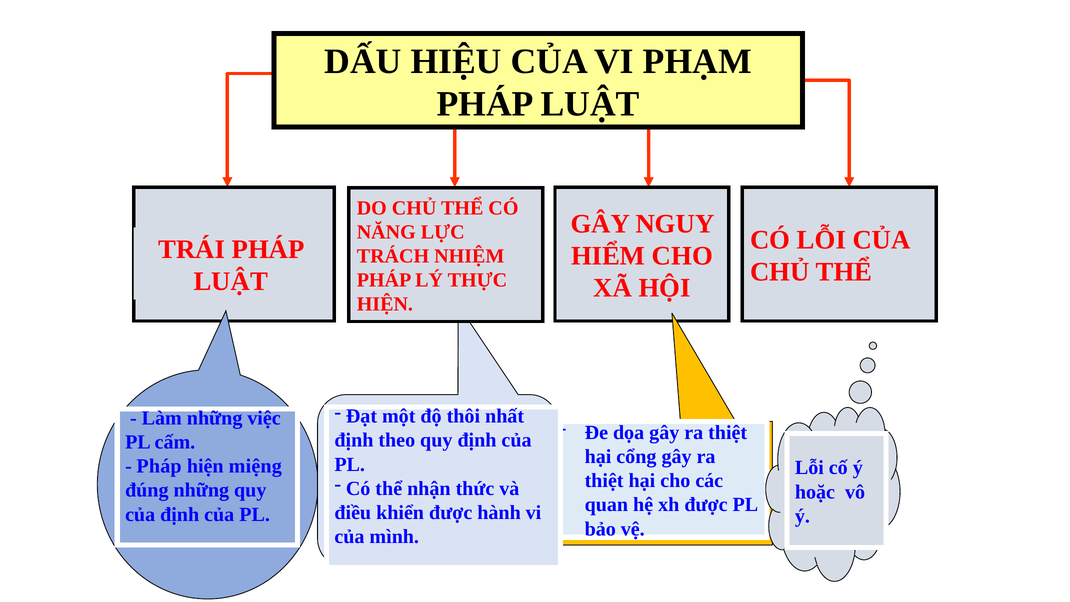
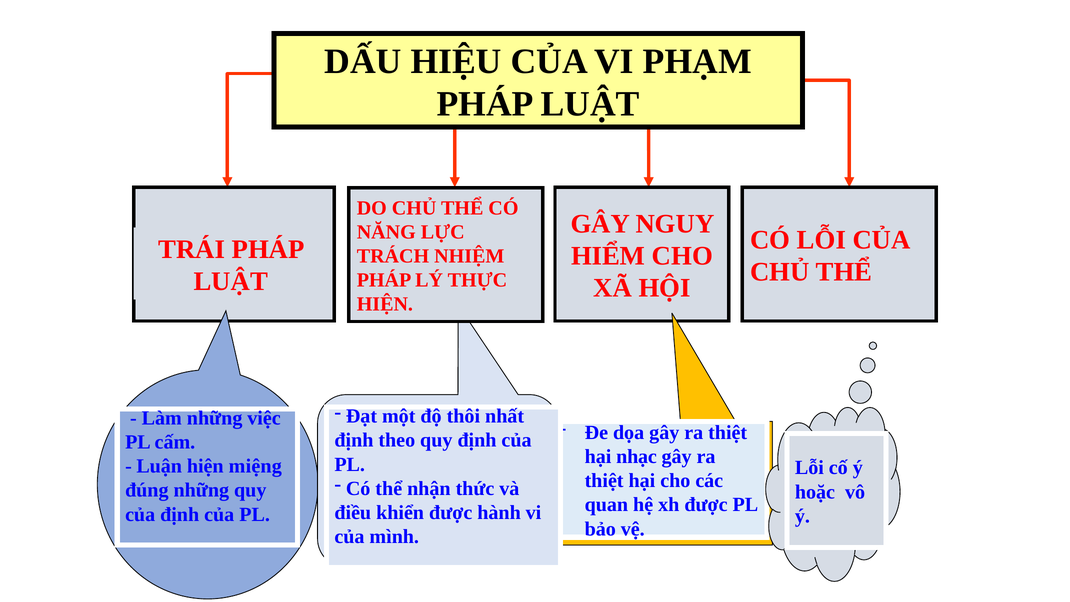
cổng: cổng -> nhạc
Pháp at (159, 466): Pháp -> Luận
